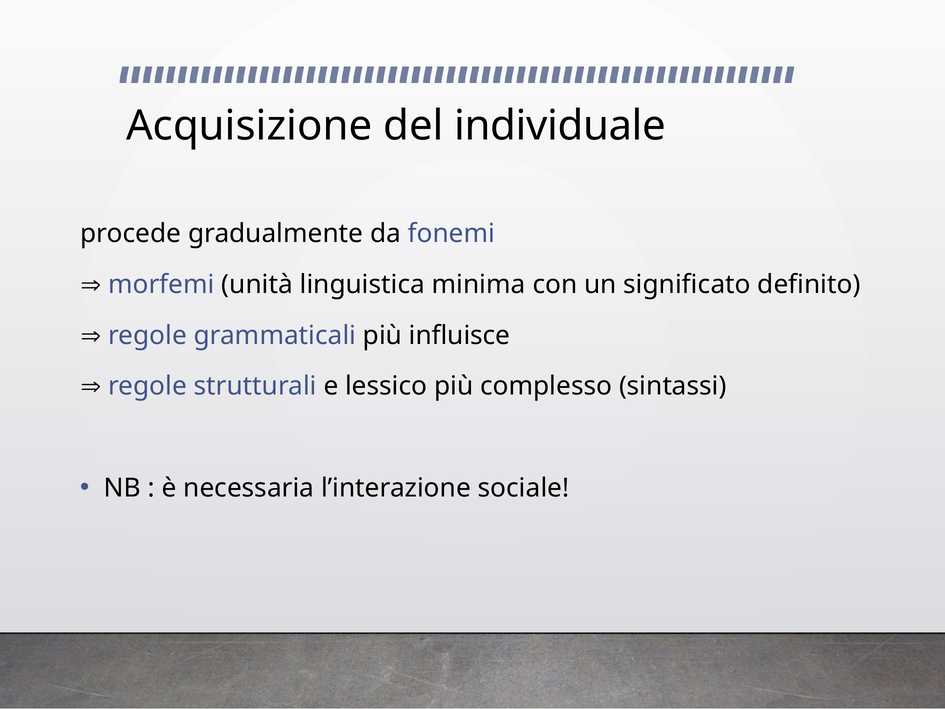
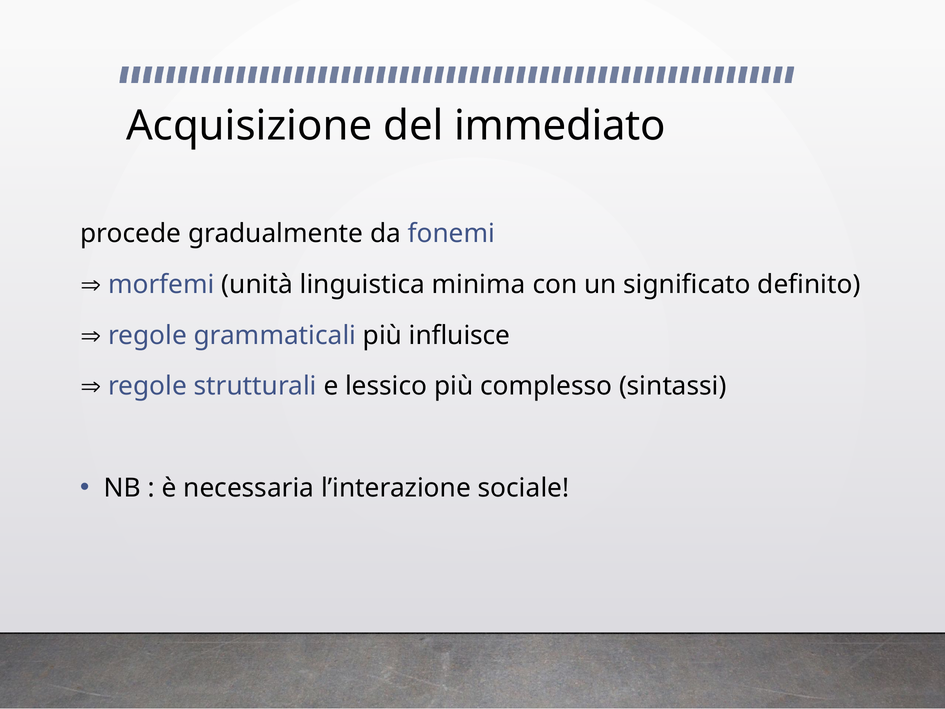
individuale: individuale -> immediato
